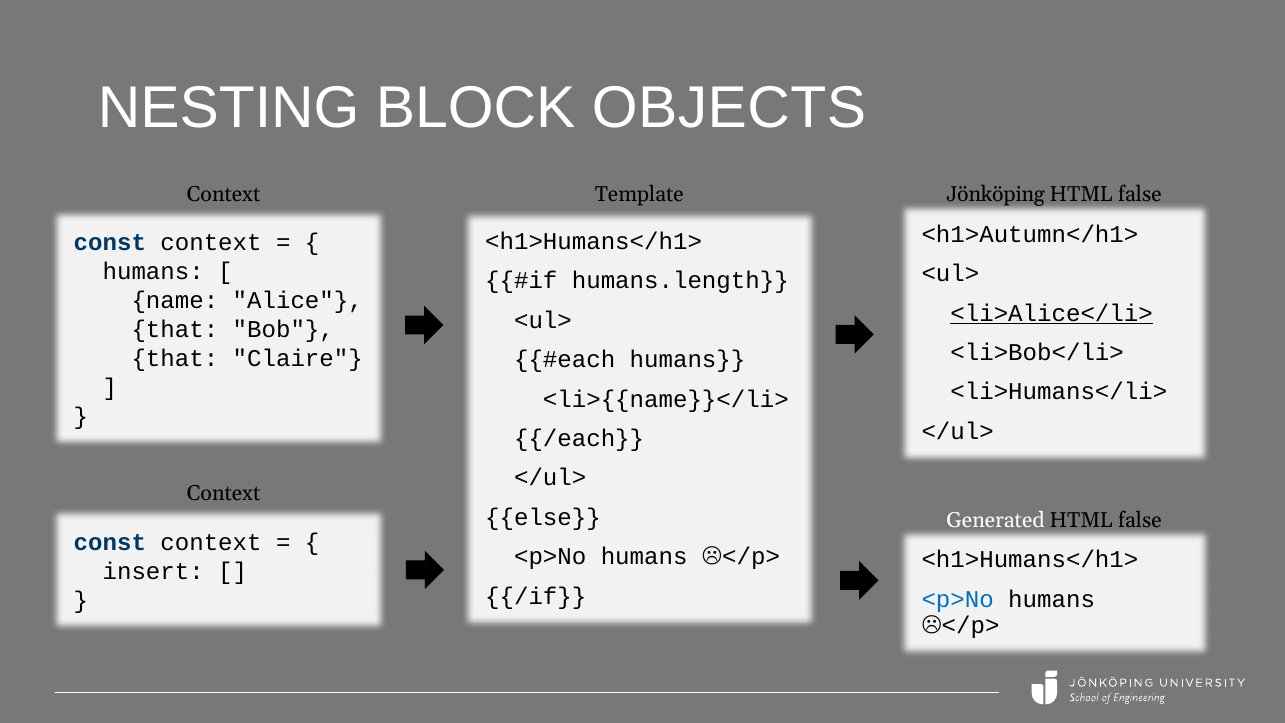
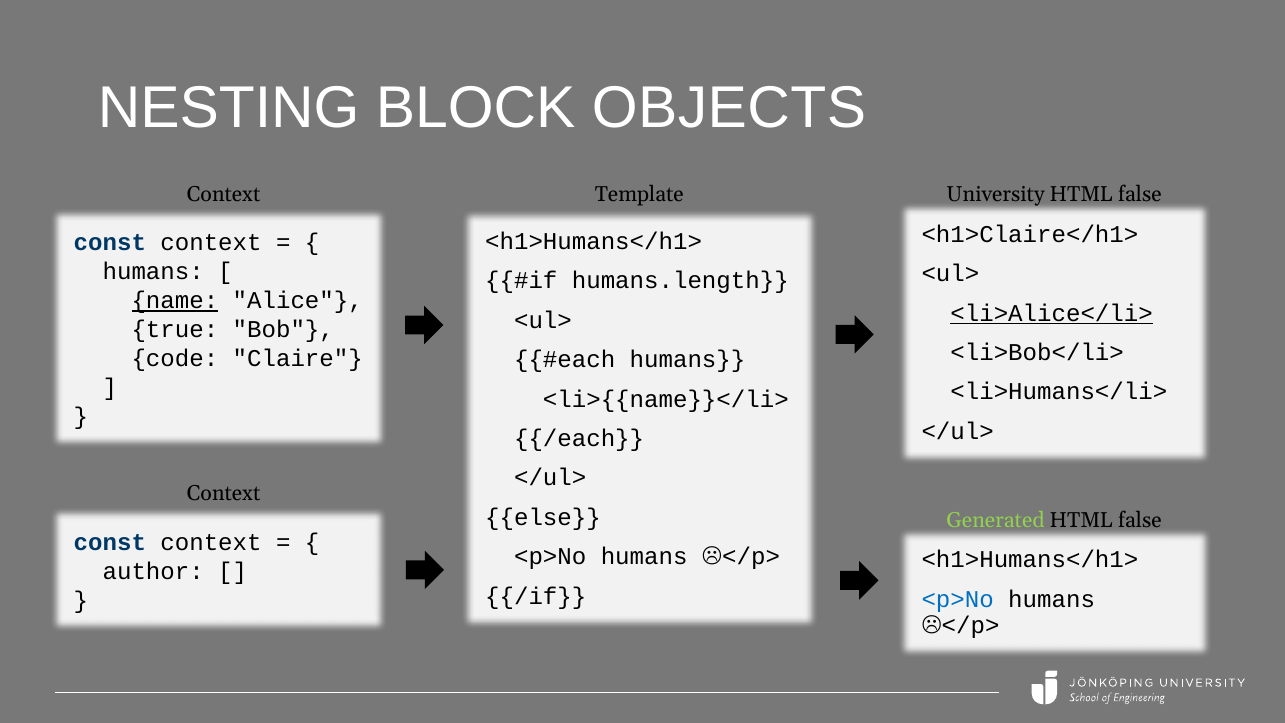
Jönköping: Jönköping -> University
<h1>Autumn</h1>: <h1>Autumn</h1> -> <h1>Claire</h1>
name underline: none -> present
that at (175, 330): that -> true
that at (175, 358): that -> code
Generated colour: white -> light green
insert: insert -> author
